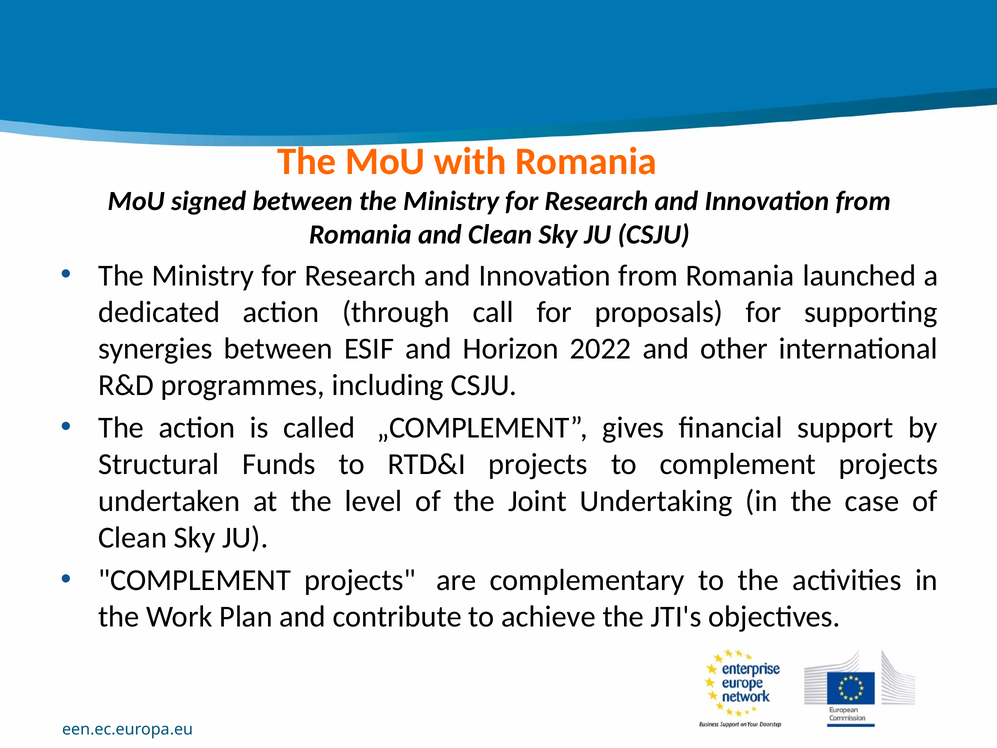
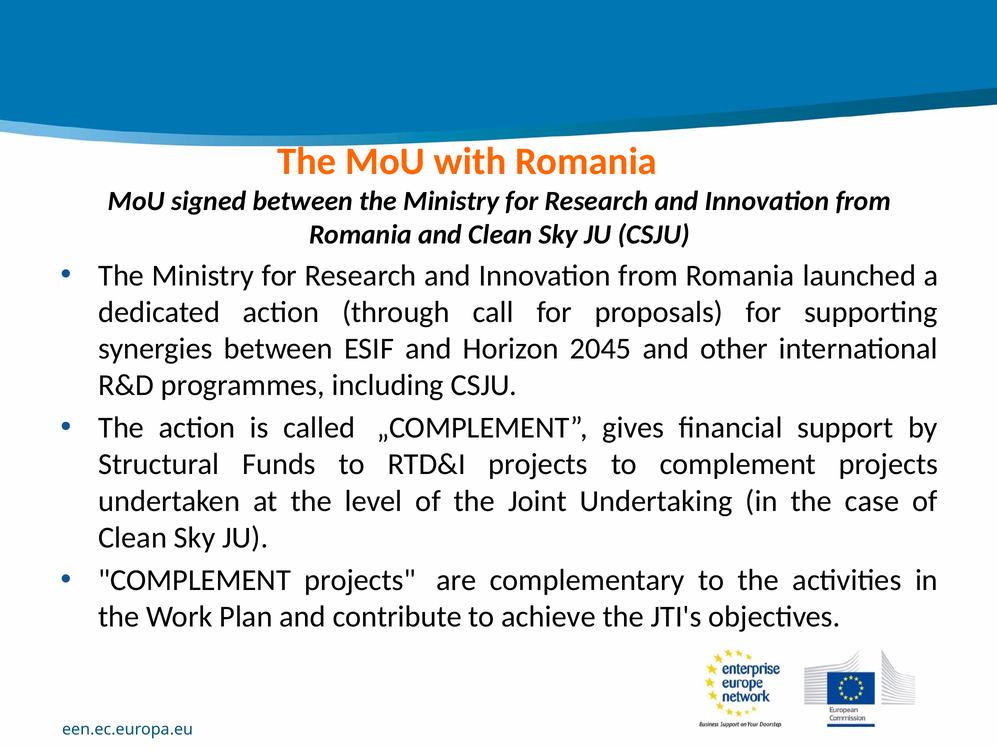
2022: 2022 -> 2045
